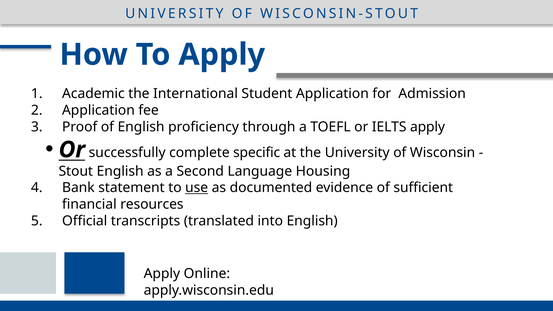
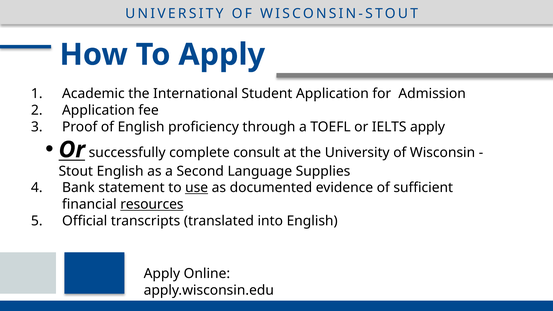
specific: specific -> consult
Housing: Housing -> Supplies
resources underline: none -> present
